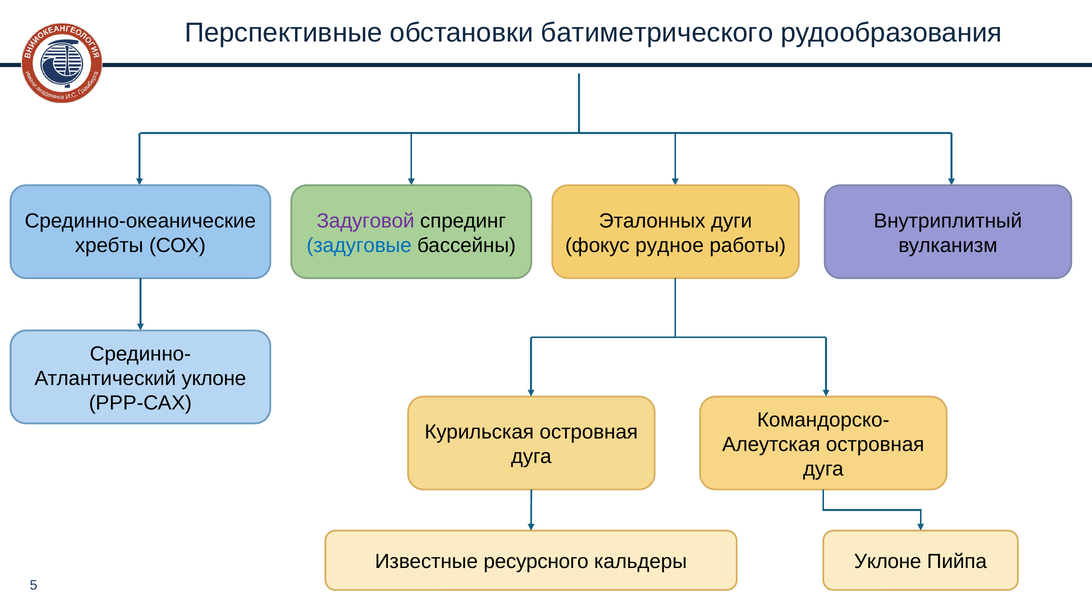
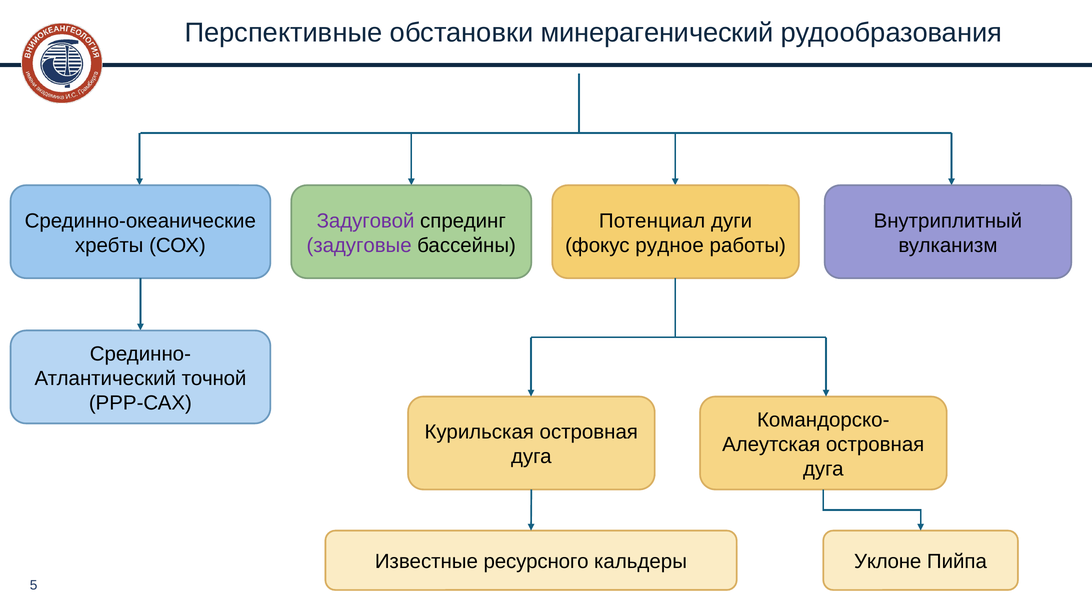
батиметрического: батиметрического -> минерагенический
Эталонных: Эталонных -> Потенциал
задуговые colour: blue -> purple
уклоне at (214, 379): уклоне -> точной
